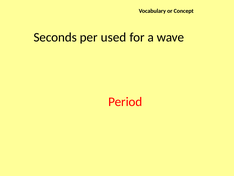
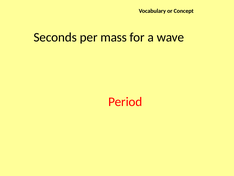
used: used -> mass
